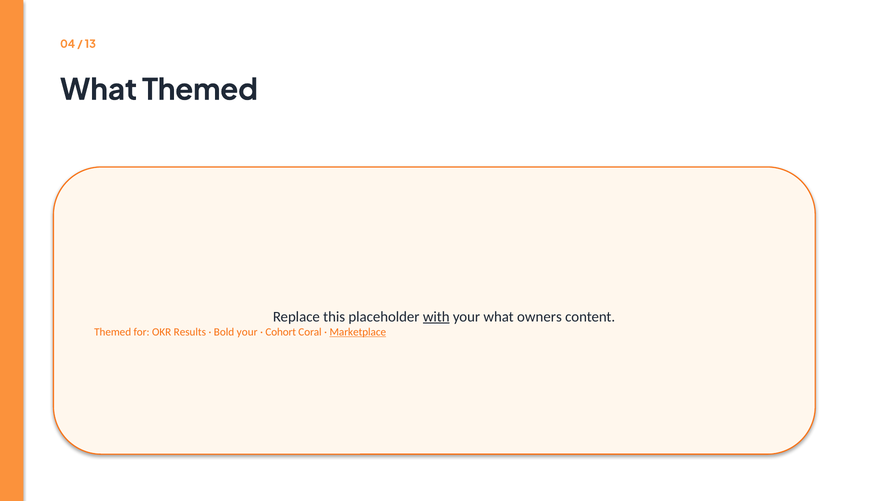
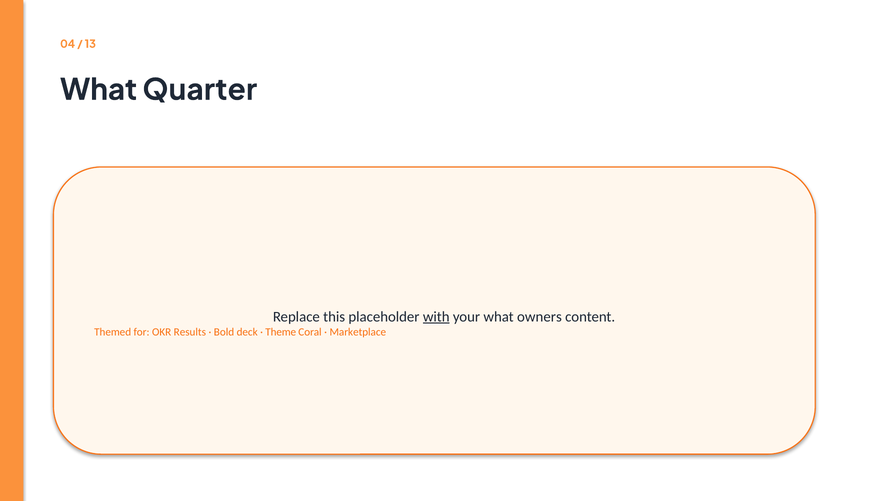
What Themed: Themed -> Quarter
Bold your: your -> deck
Cohort: Cohort -> Theme
Marketplace underline: present -> none
